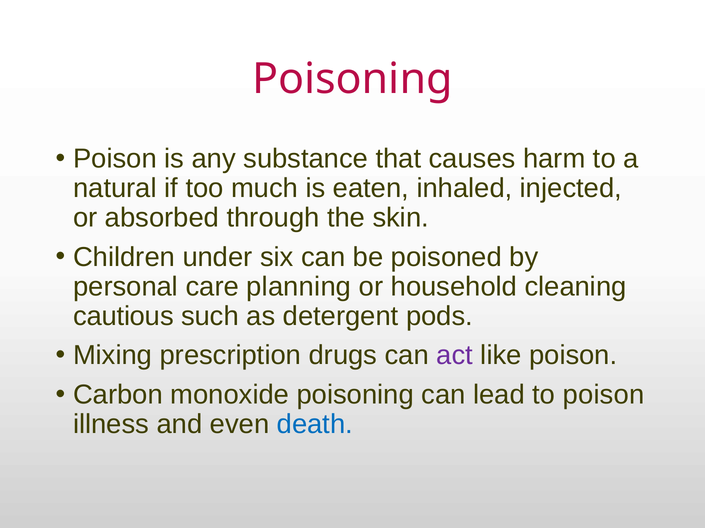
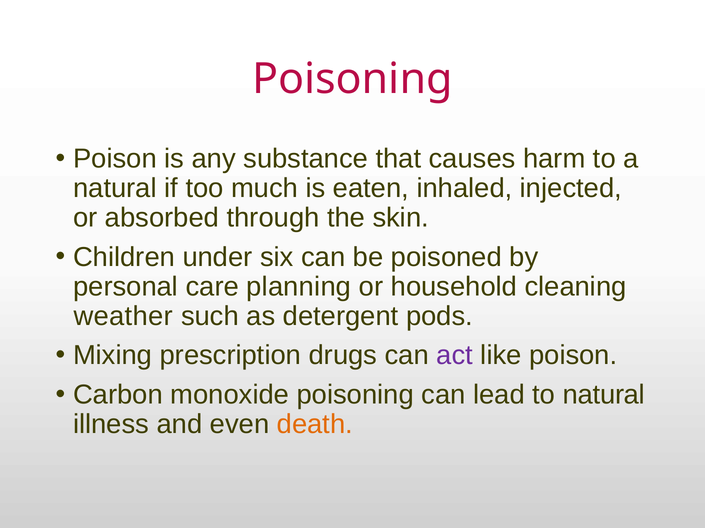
cautious: cautious -> weather
to poison: poison -> natural
death colour: blue -> orange
